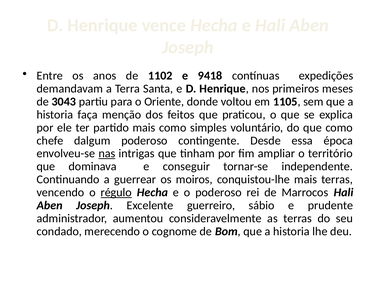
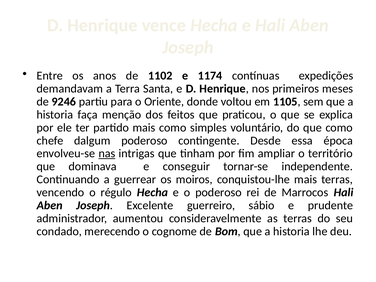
9418: 9418 -> 1174
3043: 3043 -> 9246
régulo underline: present -> none
